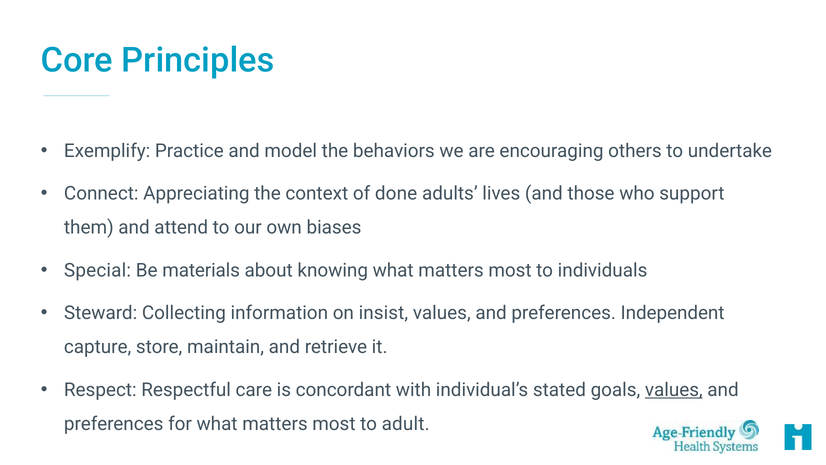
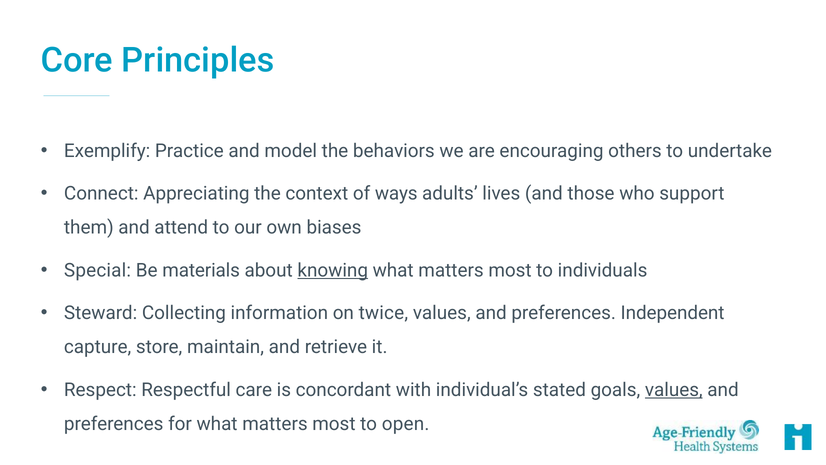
done: done -> ways
knowing underline: none -> present
insist: insist -> twice
adult: adult -> open
